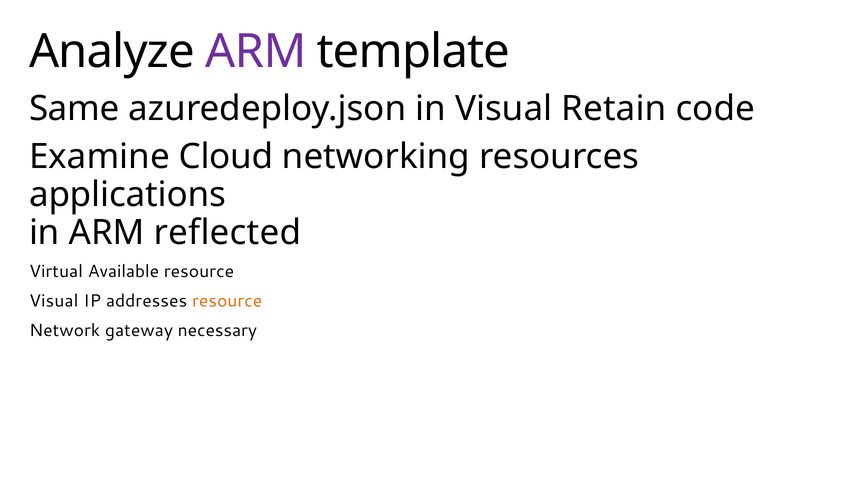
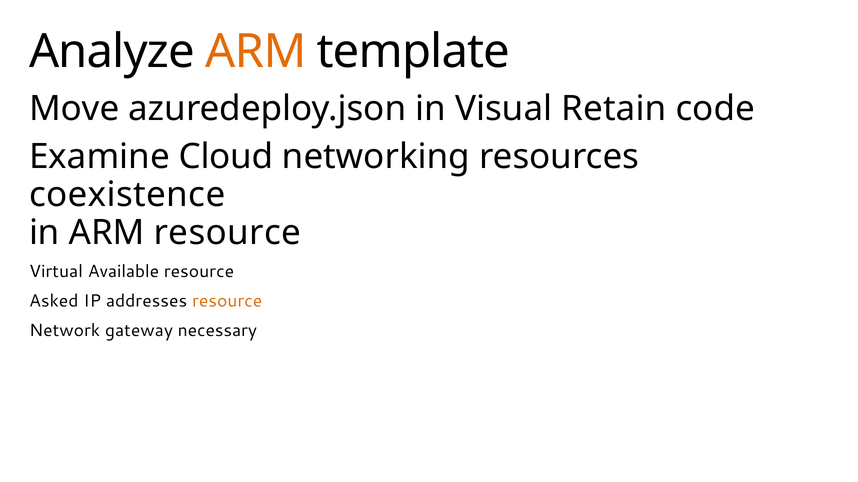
ARM at (256, 52) colour: purple -> orange
Same: Same -> Move
applications: applications -> coexistence
ARM reflected: reflected -> resource
Visual at (54, 301): Visual -> Asked
